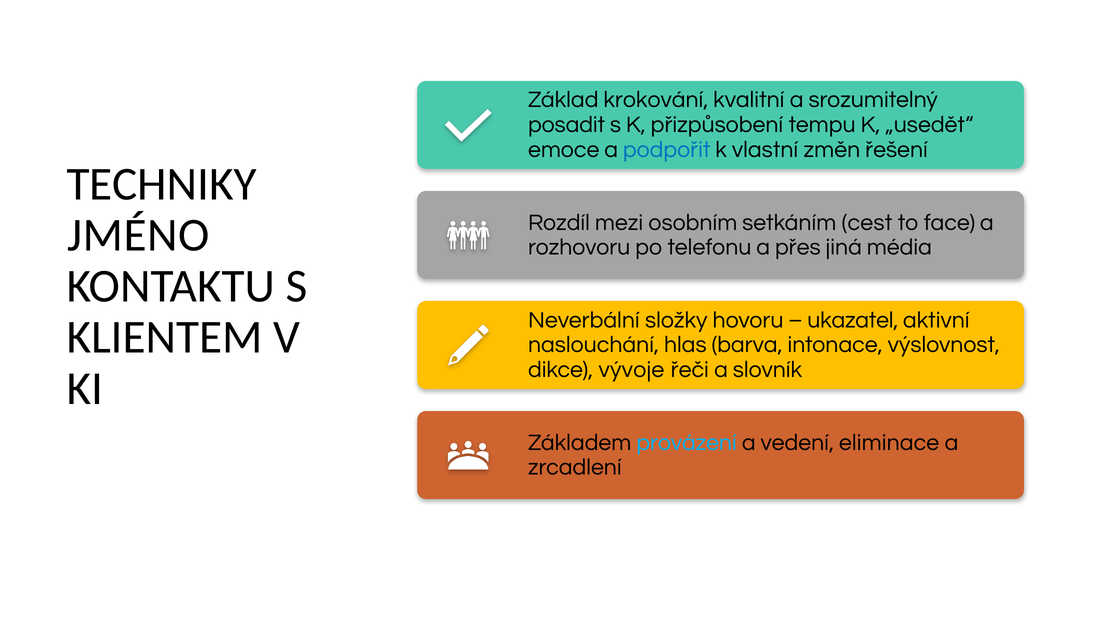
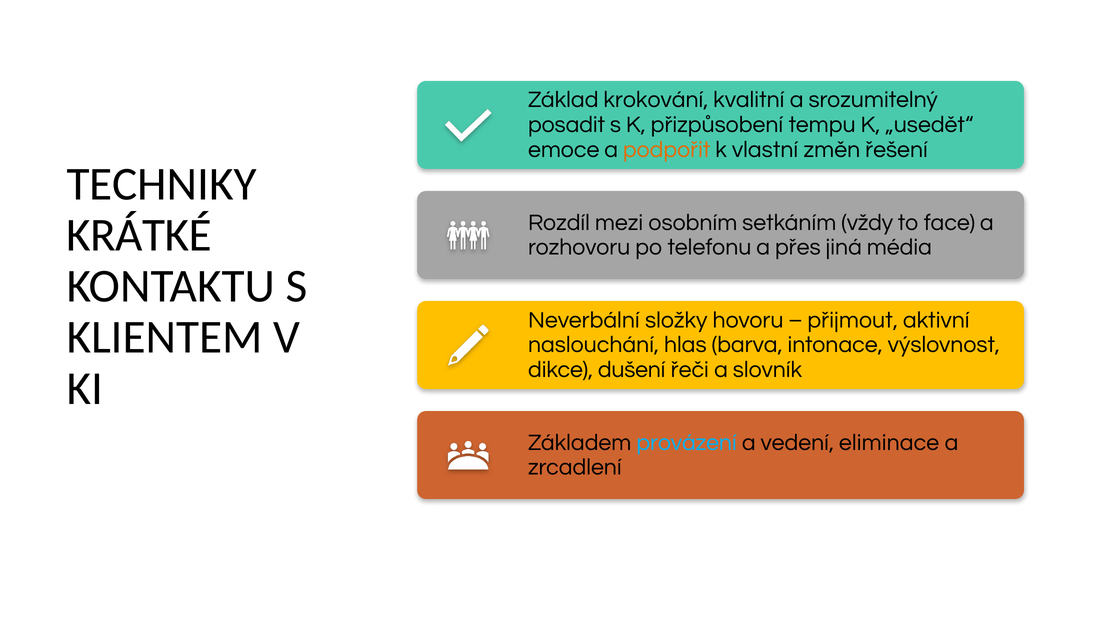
podpořit colour: blue -> orange
JMÉNO: JMÉNO -> KRÁTKÉ
cest: cest -> vždy
ukazatel: ukazatel -> přijmout
vývoje: vývoje -> dušení
